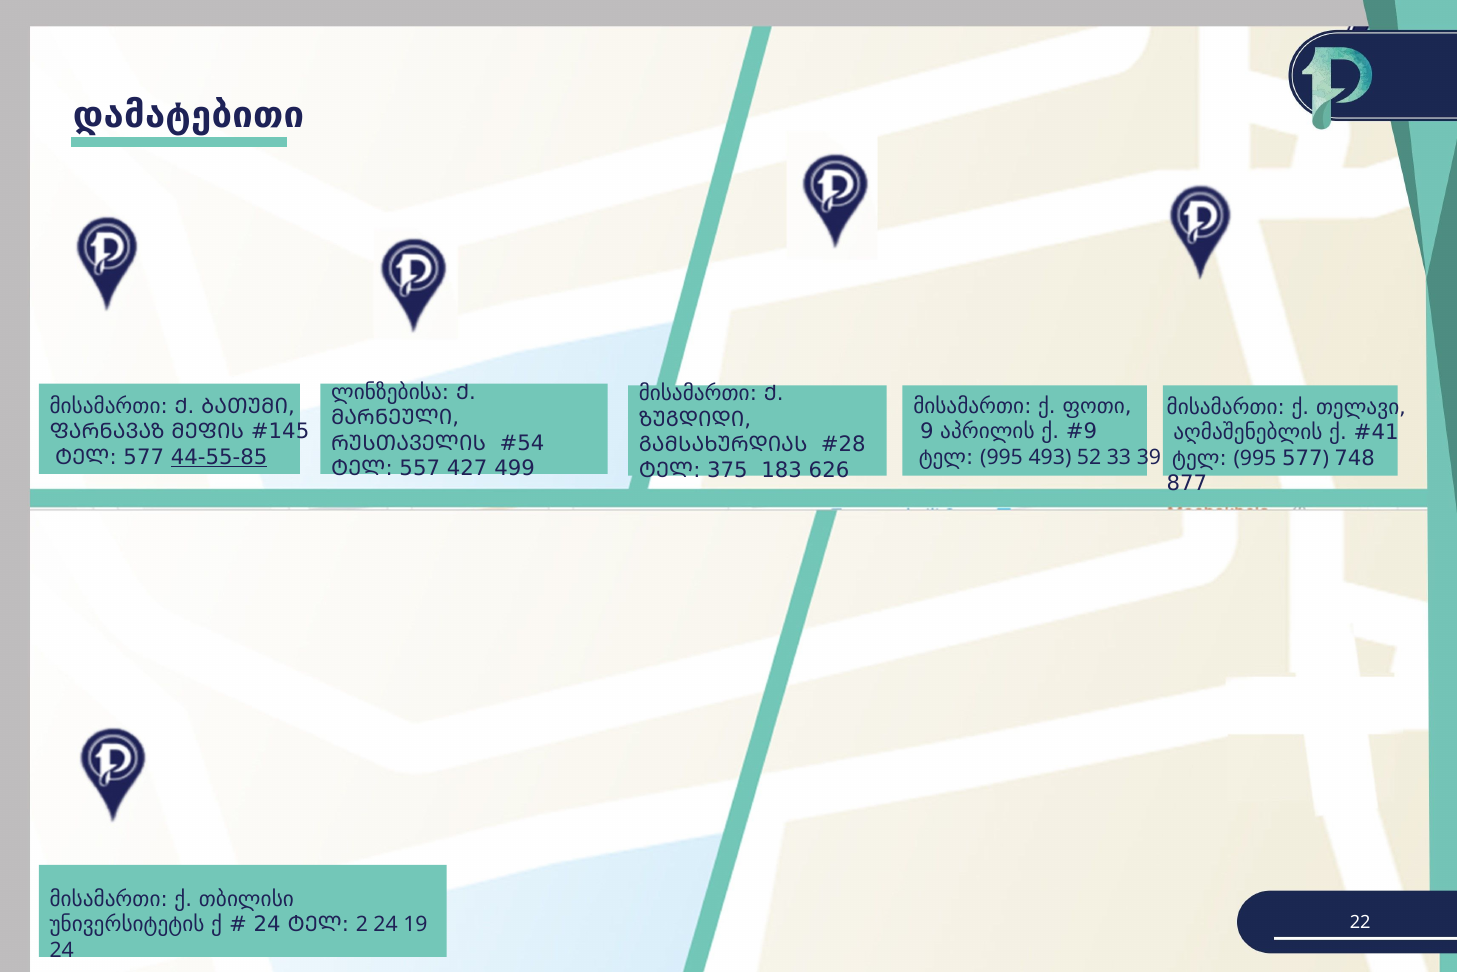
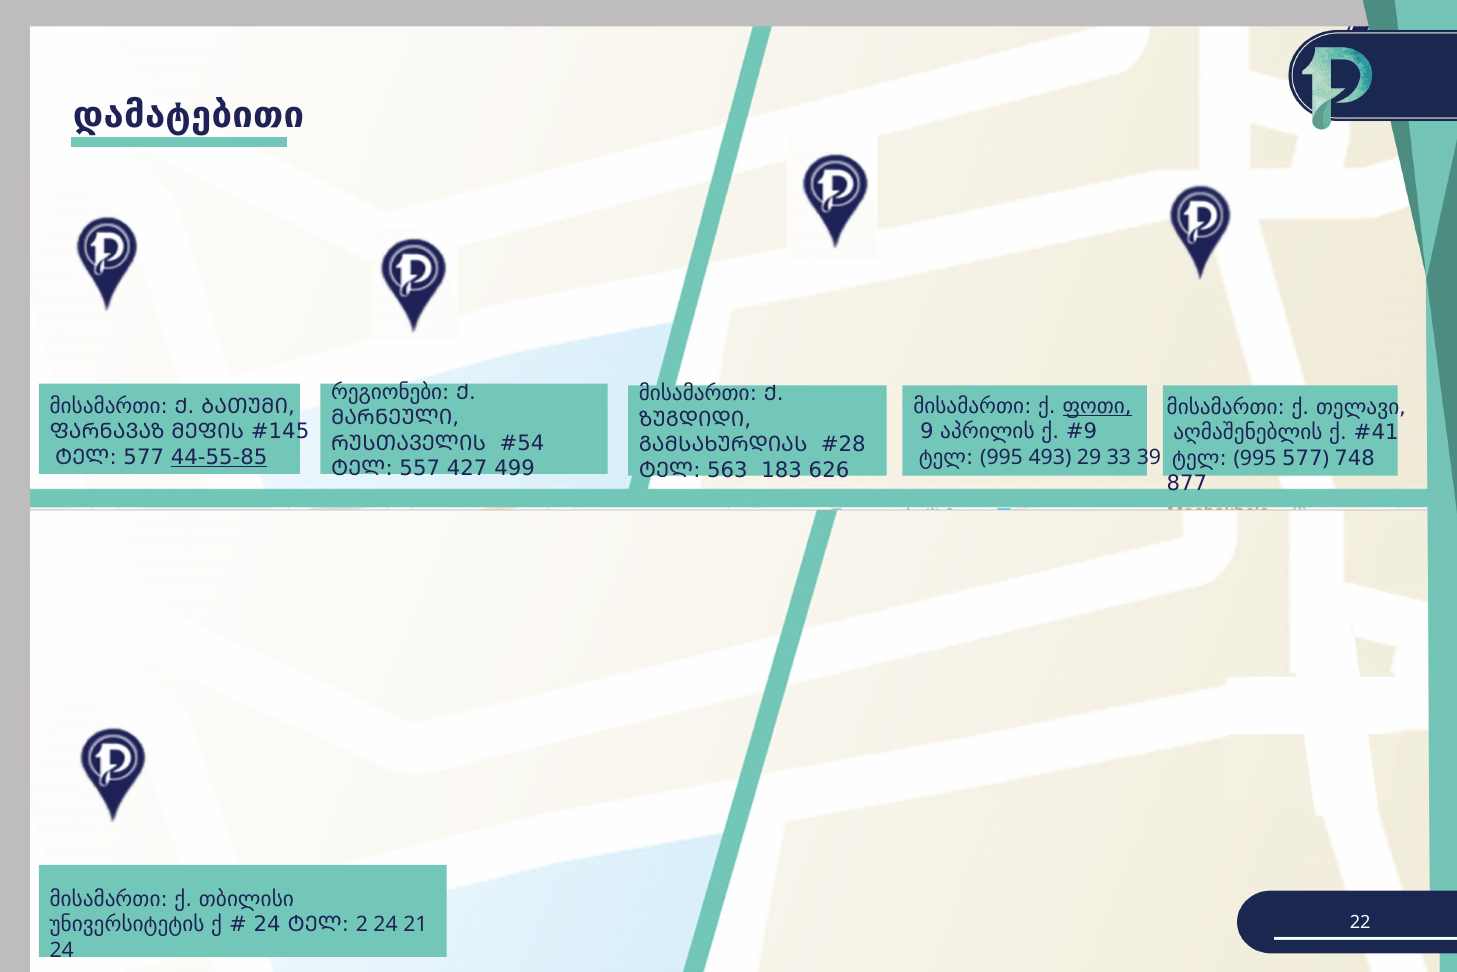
ლინზებისა: ლინზებისა -> რეგიონები
ფოთი underline: none -> present
52: 52 -> 29
375: 375 -> 563
19: 19 -> 21
